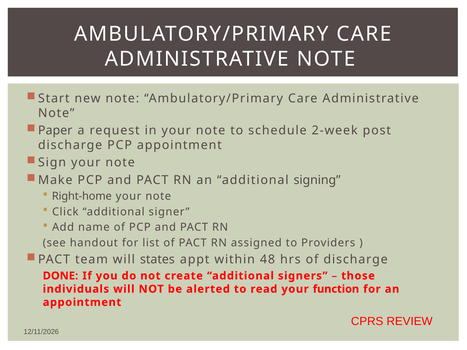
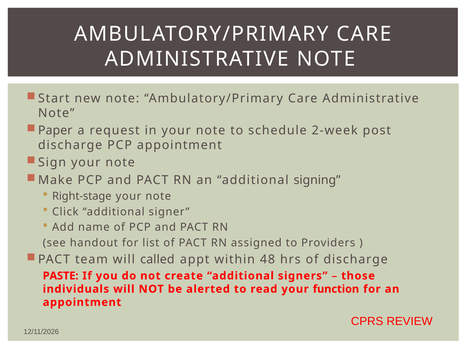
Right-home: Right-home -> Right-stage
states: states -> called
DONE: DONE -> PASTE
